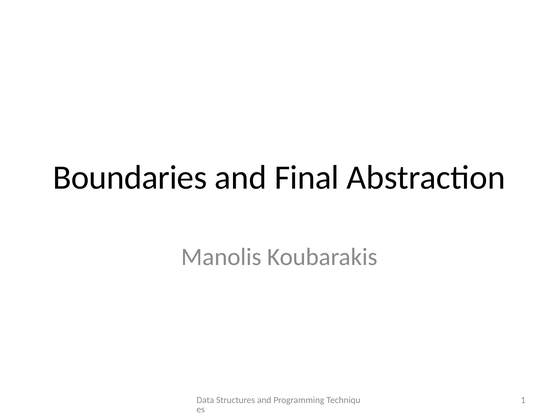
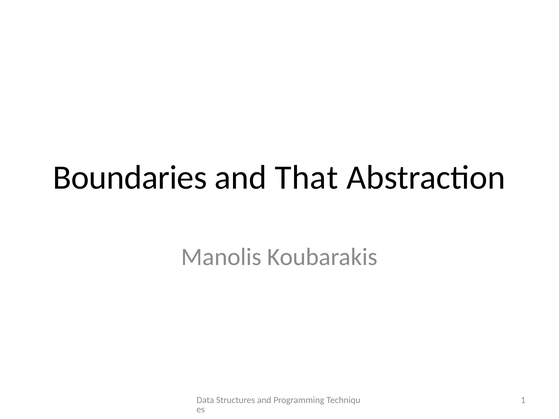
Final: Final -> That
